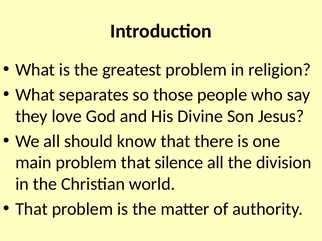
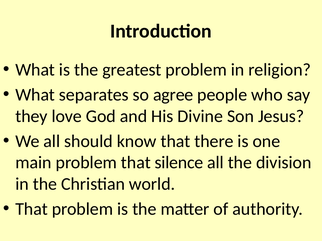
those: those -> agree
